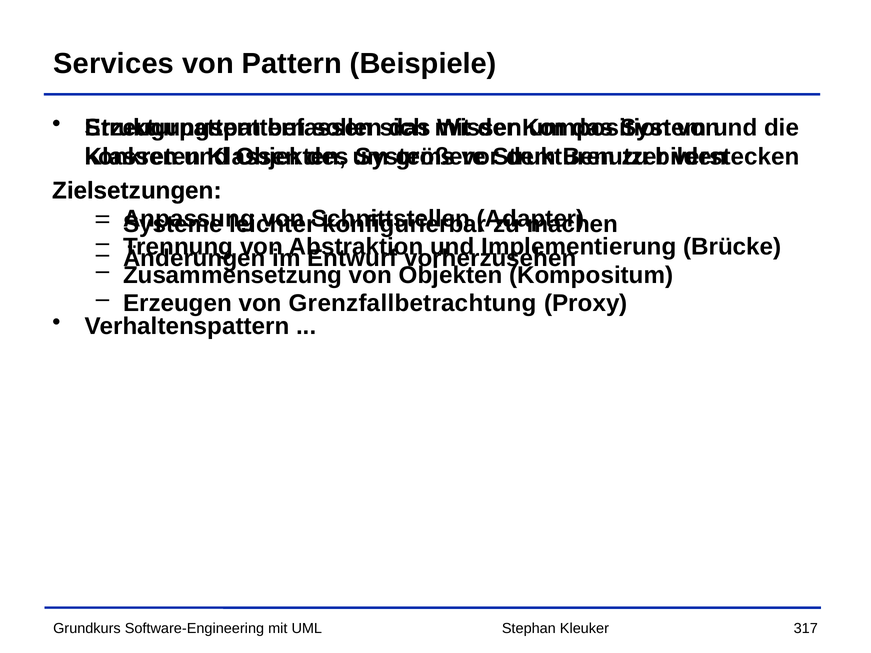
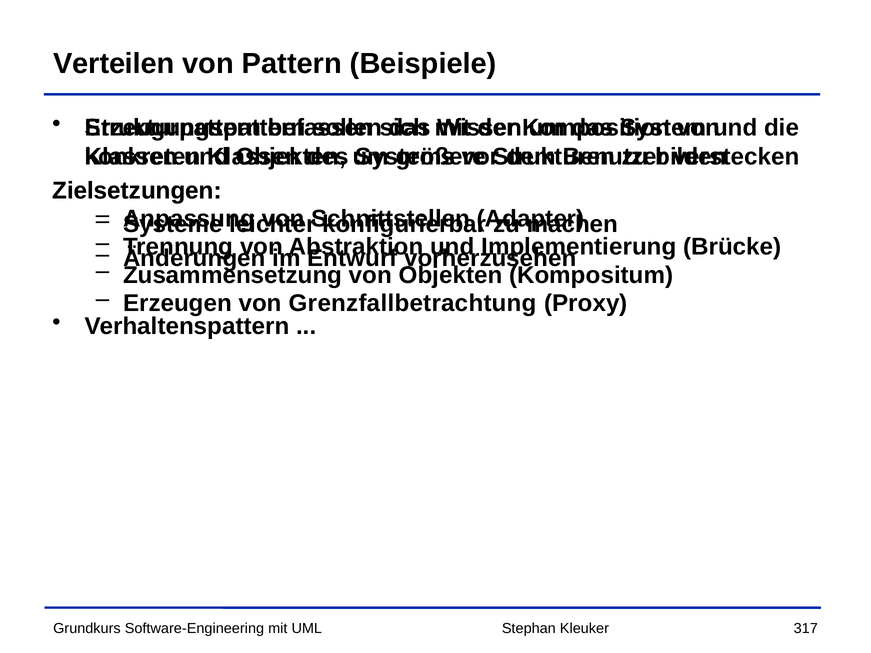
Services: Services -> Verteilen
